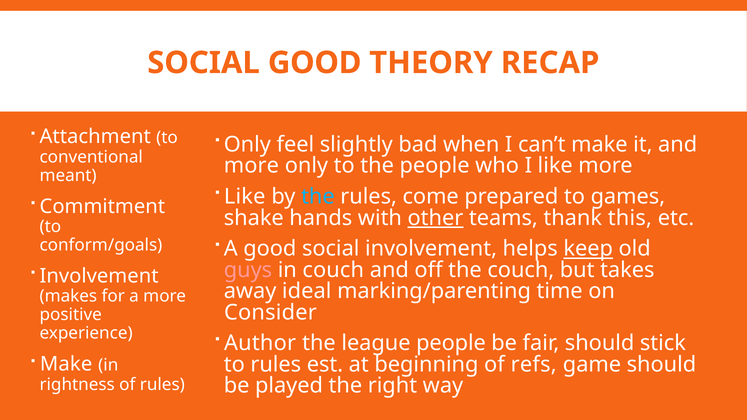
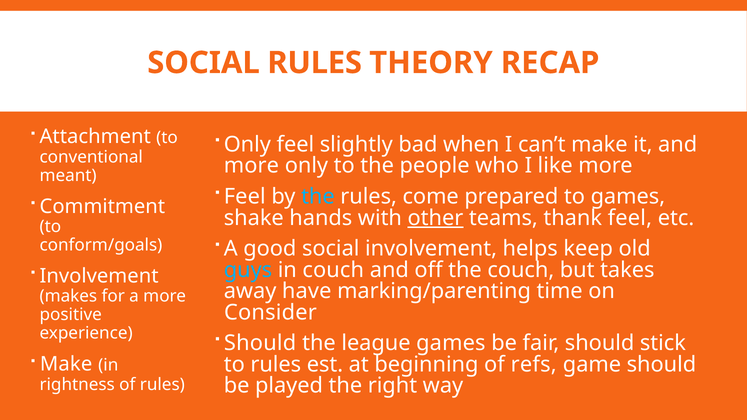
SOCIAL GOOD: GOOD -> RULES
Like at (245, 197): Like -> Feel
thank this: this -> feel
keep underline: present -> none
guys colour: pink -> light blue
ideal: ideal -> have
Author at (260, 343): Author -> Should
league people: people -> games
